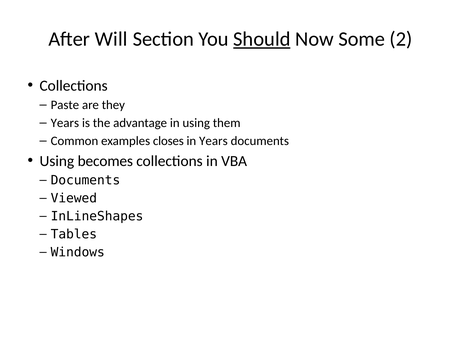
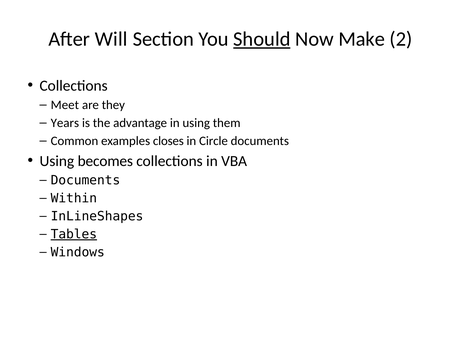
Some: Some -> Make
Paste: Paste -> Meet
in Years: Years -> Circle
Viewed: Viewed -> Within
Tables underline: none -> present
